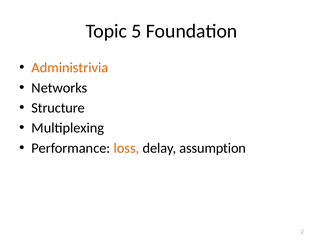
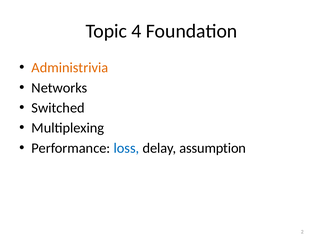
5: 5 -> 4
Structure: Structure -> Switched
loss colour: orange -> blue
